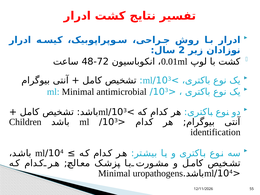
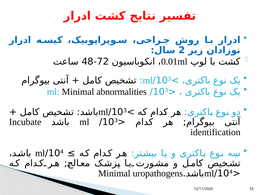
antimicrobial: antimicrobial -> abnormalities
Children: Children -> Incubate
